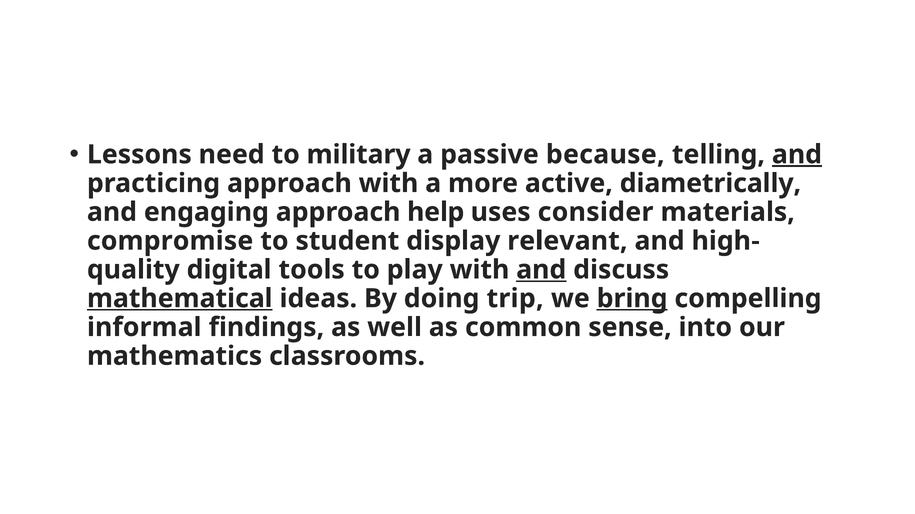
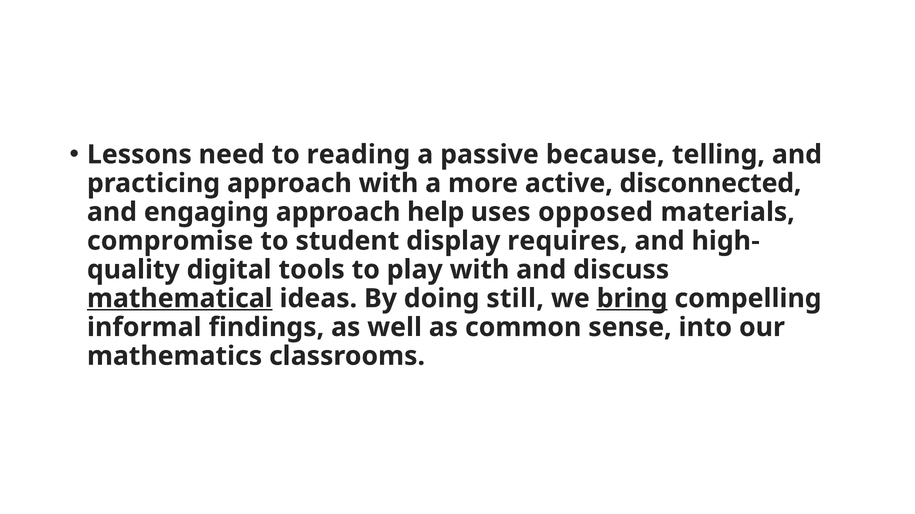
military: military -> reading
and at (797, 155) underline: present -> none
diametrically: diametrically -> disconnected
consider: consider -> opposed
relevant: relevant -> requires
and at (541, 270) underline: present -> none
trip: trip -> still
